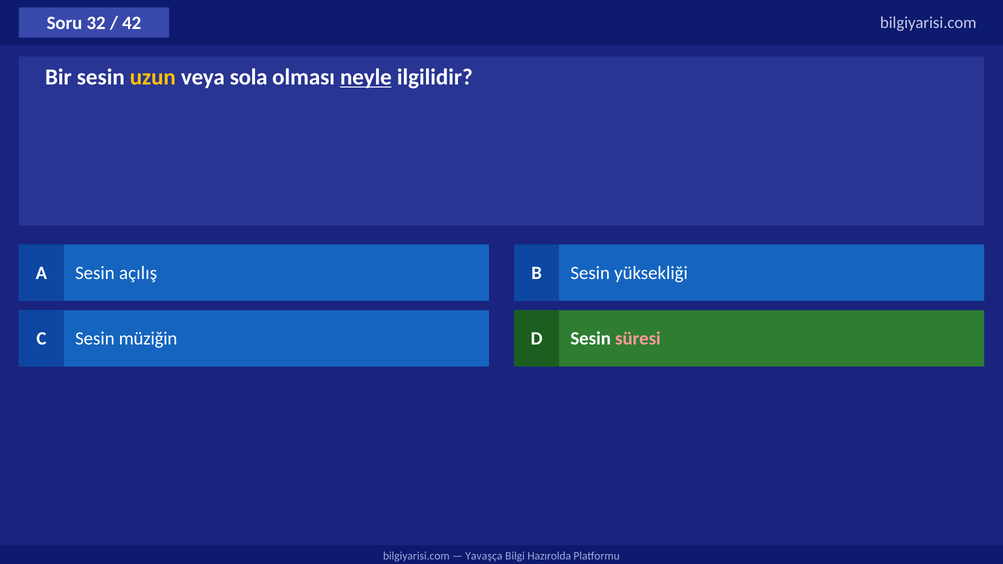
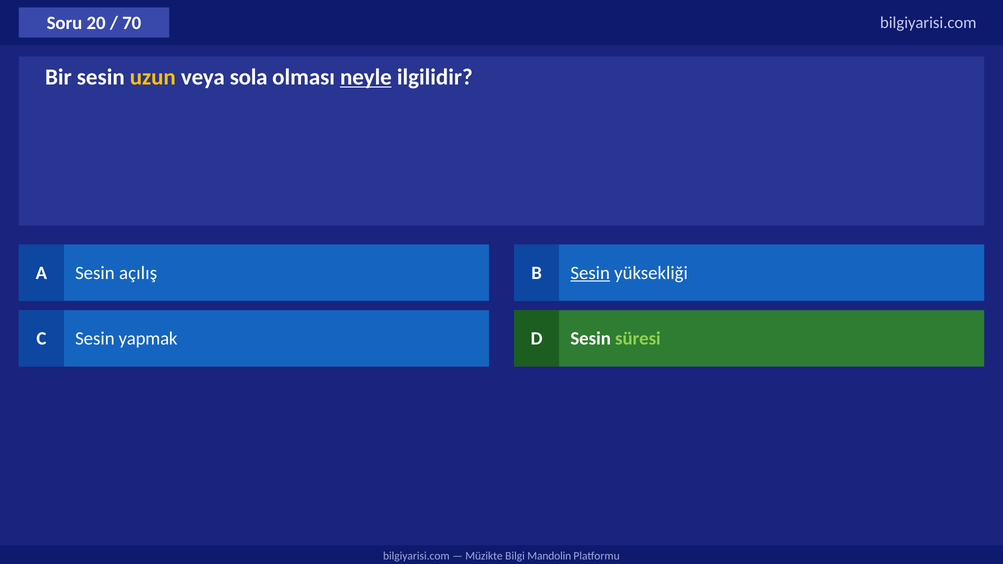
32: 32 -> 20
42: 42 -> 70
Sesin at (590, 273) underline: none -> present
müziğin: müziğin -> yapmak
süresi colour: pink -> light green
Yavaşça: Yavaşça -> Müzikte
Hazırolda: Hazırolda -> Mandolin
